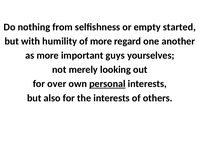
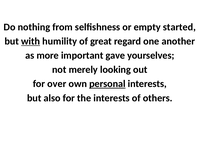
with underline: none -> present
of more: more -> great
guys: guys -> gave
